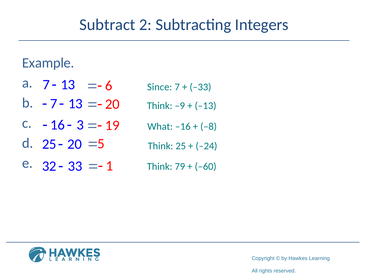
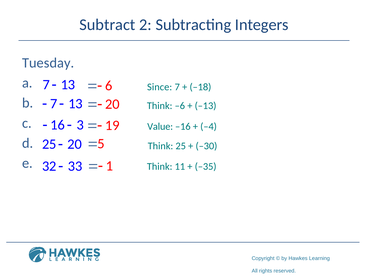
Example: Example -> Tuesday
–33: –33 -> –18
–9: –9 -> –6
What: What -> Value
–8: –8 -> –4
–24: –24 -> –30
79: 79 -> 11
–60: –60 -> –35
